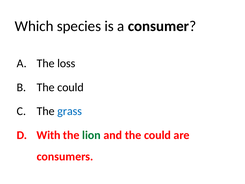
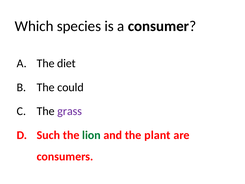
loss: loss -> diet
grass colour: blue -> purple
With: With -> Such
and the could: could -> plant
